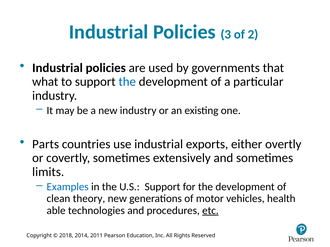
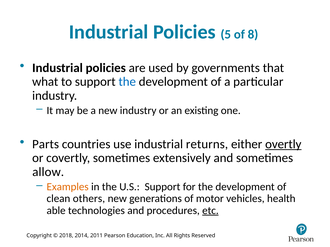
3: 3 -> 5
2: 2 -> 8
exports: exports -> returns
overtly underline: none -> present
limits: limits -> allow
Examples colour: blue -> orange
theory: theory -> others
